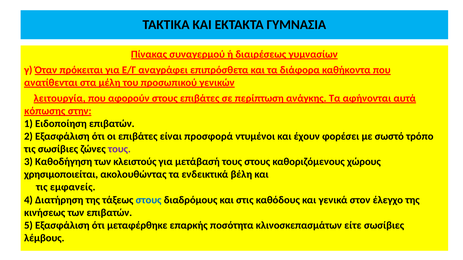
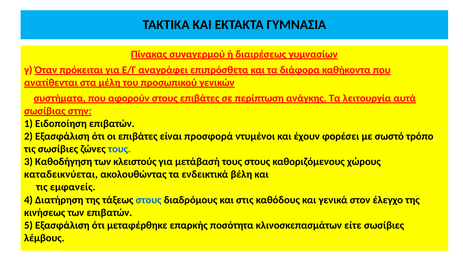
λειτουργία: λειτουργία -> συστήματα
αφήνονται: αφήνονται -> λειτουργία
κόπωσης: κόπωσης -> σωσίβιας
τους at (119, 149) colour: purple -> blue
χρησιμοποιείται: χρησιμοποιείται -> καταδεικνύεται
